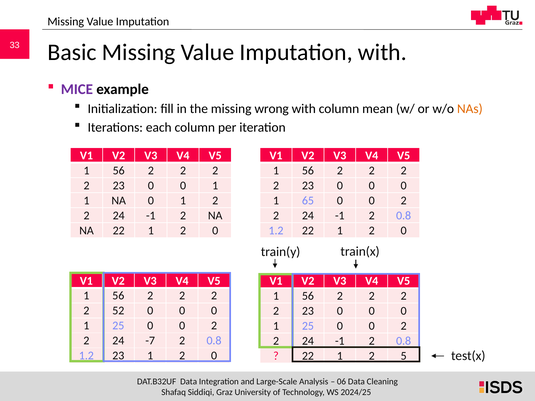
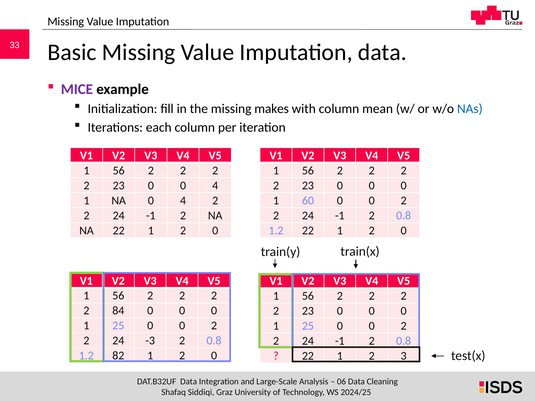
Imputation with: with -> data
wrong: wrong -> makes
NAs colour: orange -> blue
23 0 0 1: 1 -> 4
NA 0 1: 1 -> 4
65: 65 -> 60
52: 52 -> 84
-7: -7 -> -3
23 at (118, 356): 23 -> 82
5: 5 -> 3
